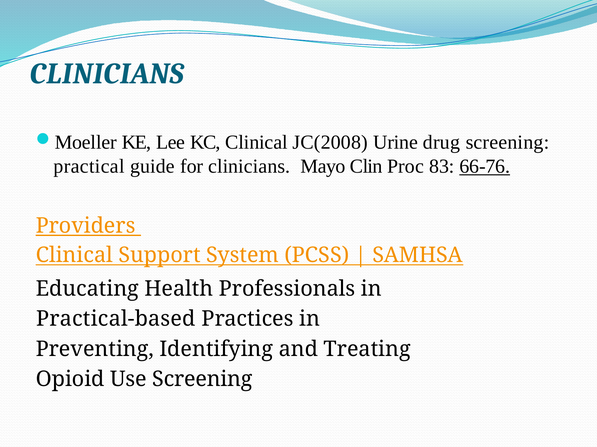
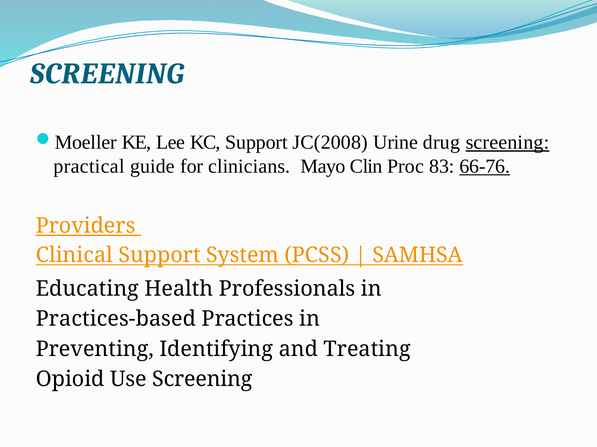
CLINICIANS at (107, 74): CLINICIANS -> SCREENING
KC Clinical: Clinical -> Support
screening at (507, 143) underline: none -> present
Practical-based: Practical-based -> Practices-based
